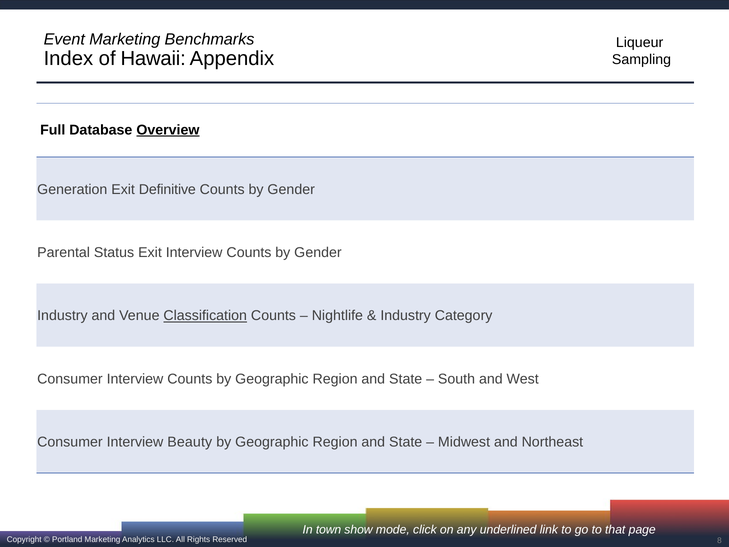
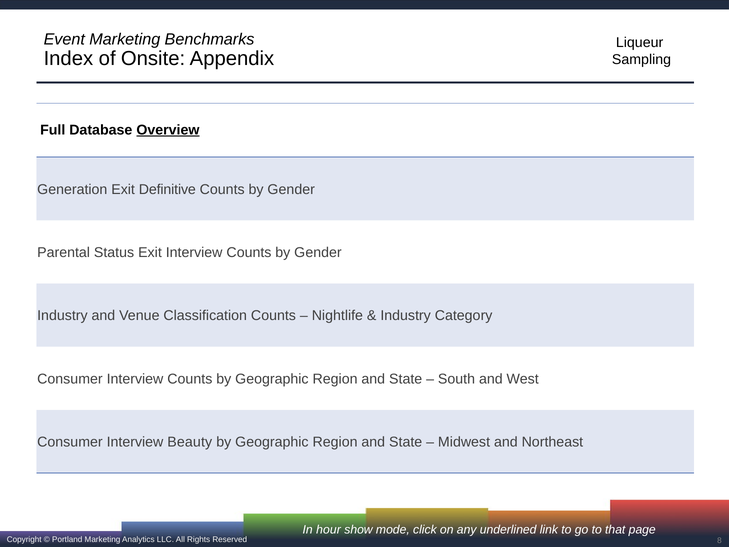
Hawaii: Hawaii -> Onsite
Classification underline: present -> none
town: town -> hour
